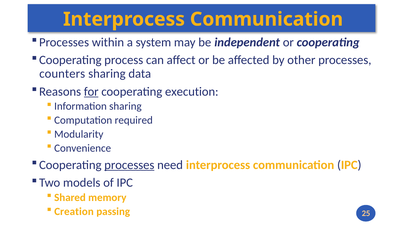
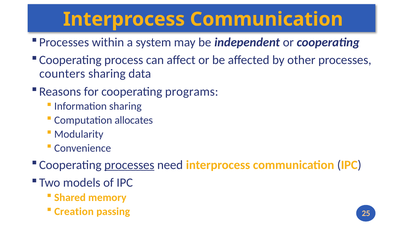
for underline: present -> none
execution: execution -> programs
required: required -> allocates
